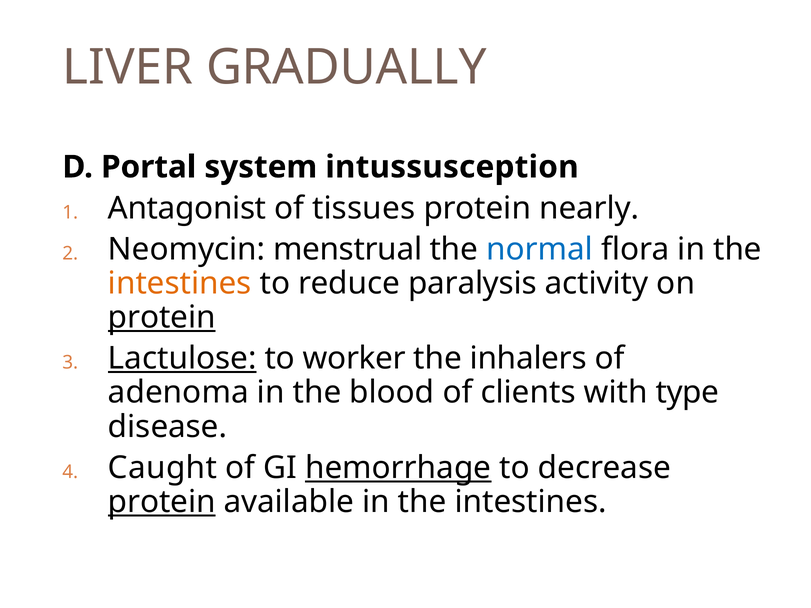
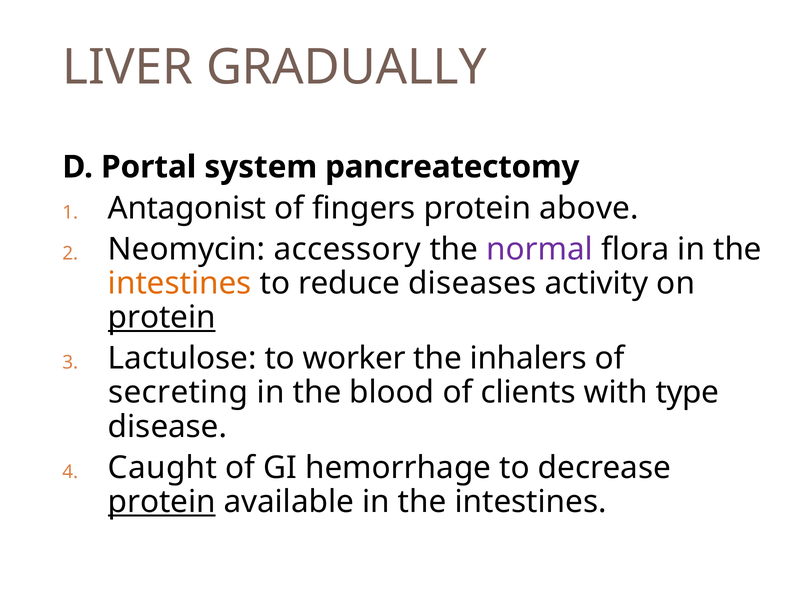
intussusception: intussusception -> pancreatectomy
tissues: tissues -> fingers
nearly: nearly -> above
menstrual: menstrual -> accessory
normal colour: blue -> purple
paralysis: paralysis -> diseases
Lactulose underline: present -> none
adenoma: adenoma -> secreting
hemorrhage underline: present -> none
